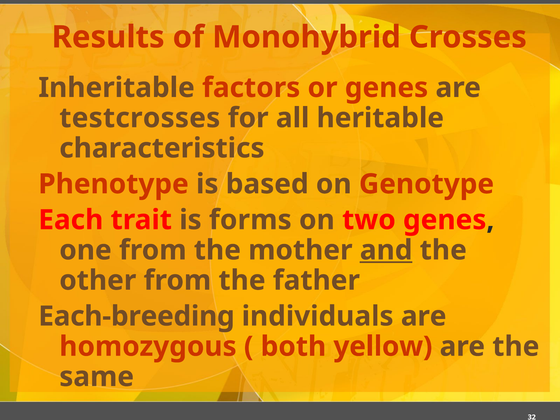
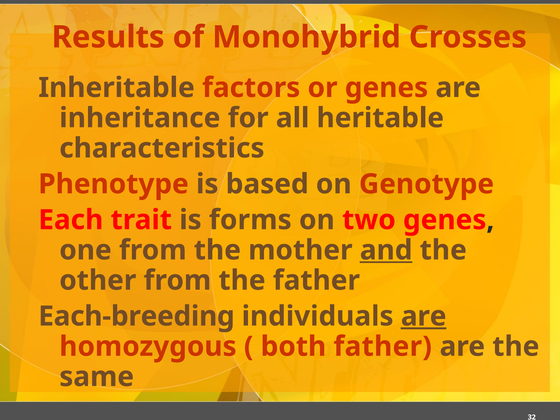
testcrosses: testcrosses -> inheritance
are at (424, 316) underline: none -> present
both yellow: yellow -> father
